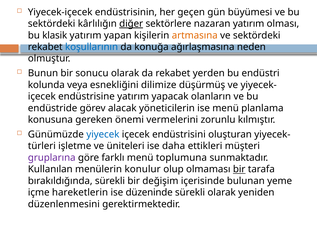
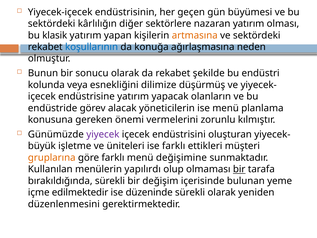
diğer underline: present -> none
yerden: yerden -> şekilde
yiyecek at (103, 134) colour: blue -> purple
türleri: türleri -> büyük
ise daha: daha -> farklı
gruplarına colour: purple -> orange
toplumuna: toplumuna -> değişimine
konulur: konulur -> yapılırdı
hareketlerin: hareketlerin -> edilmektedir
